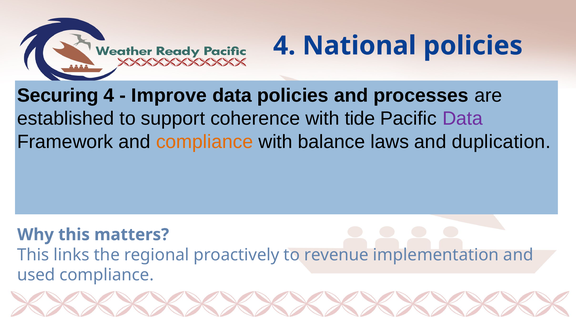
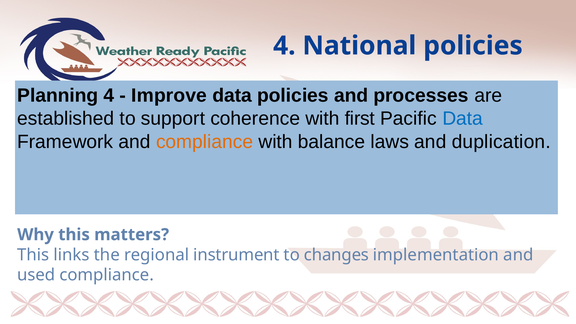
Securing: Securing -> Planning
tide: tide -> first
Data at (463, 119) colour: purple -> blue
proactively: proactively -> instrument
revenue: revenue -> changes
